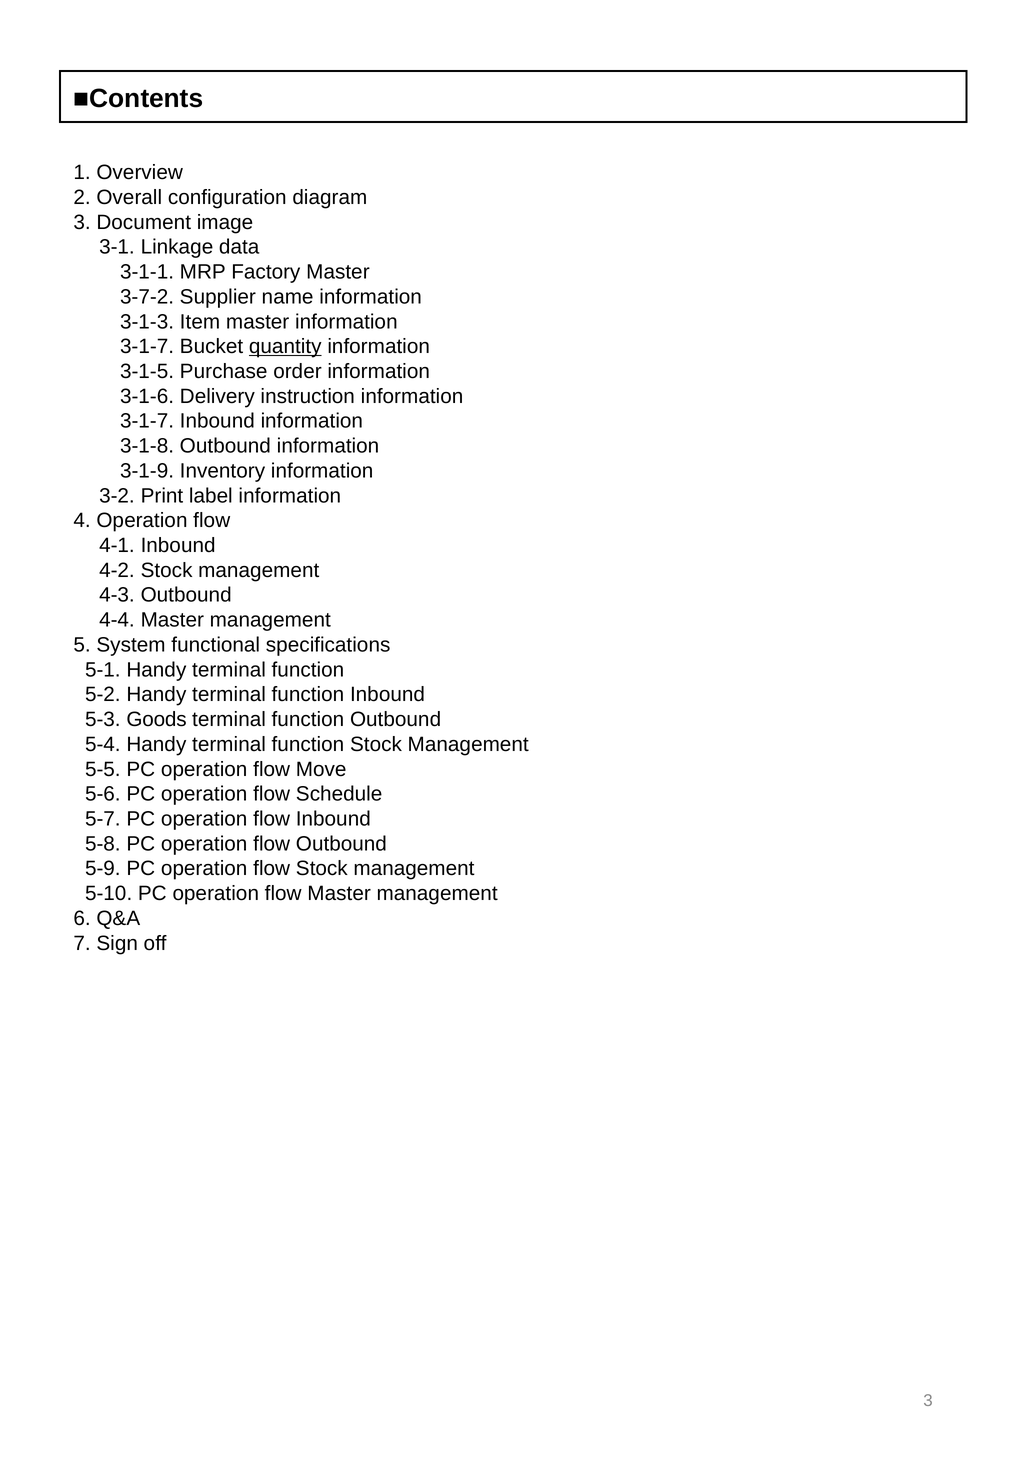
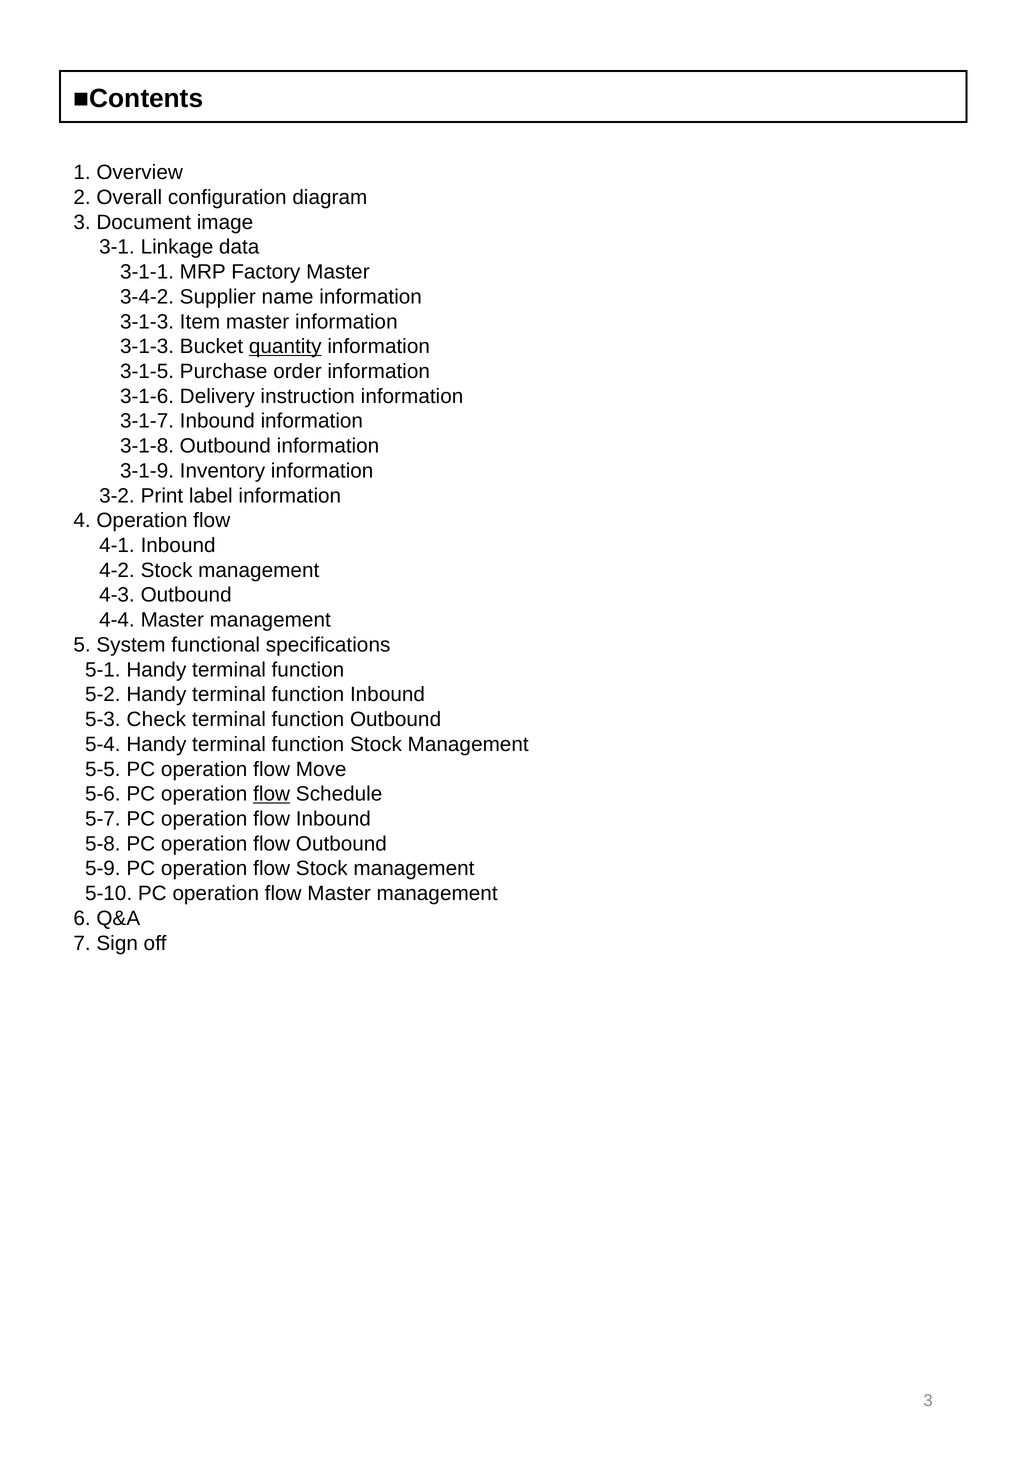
3-7-2: 3-7-2 -> 3-4-2
3-1-7 at (147, 346): 3-1-7 -> 3-1-3
Goods: Goods -> Check
flow at (272, 794) underline: none -> present
